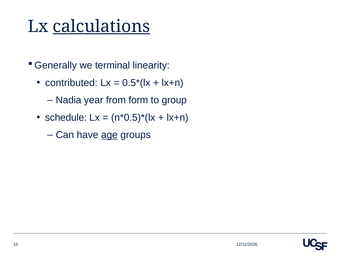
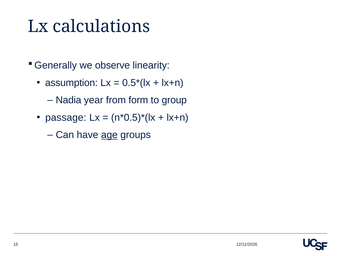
calculations underline: present -> none
terminal: terminal -> observe
contributed: contributed -> assumption
schedule: schedule -> passage
